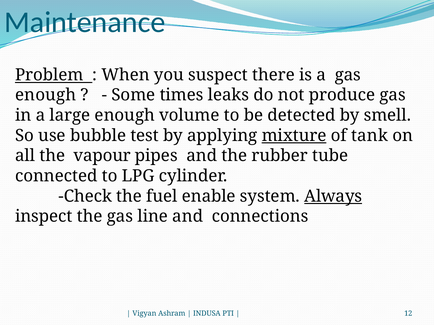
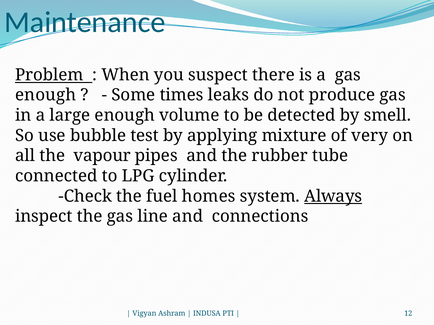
mixture underline: present -> none
tank: tank -> very
enable: enable -> homes
